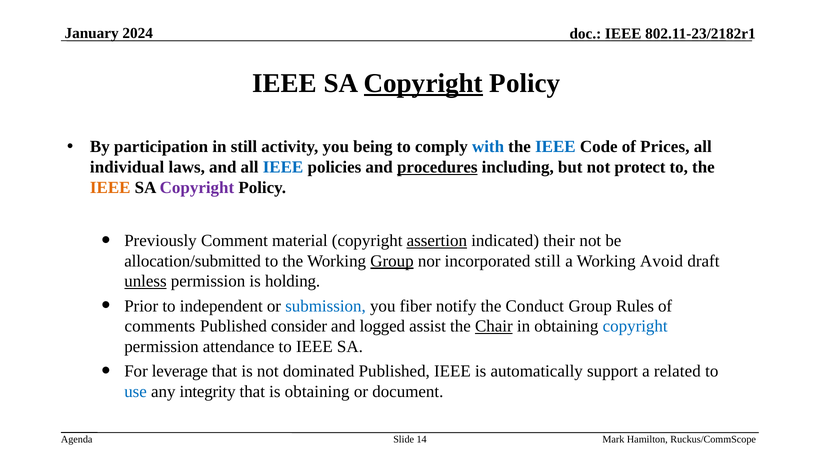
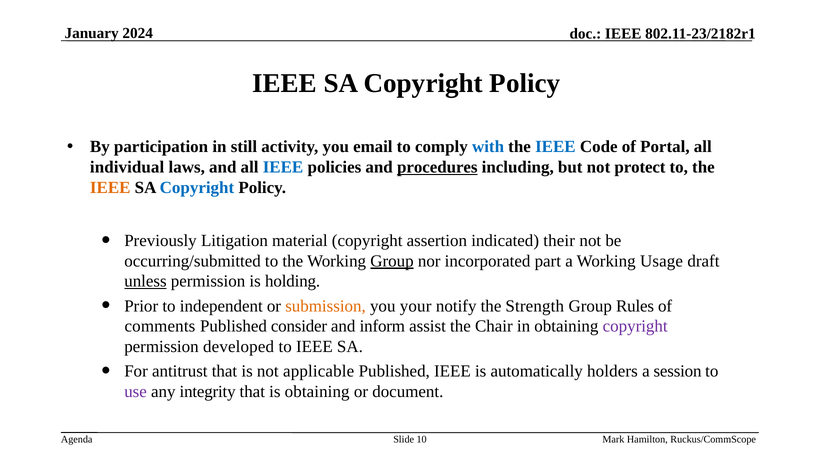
Copyright at (423, 83) underline: present -> none
being: being -> email
Prices: Prices -> Portal
Copyright at (197, 187) colour: purple -> blue
Comment: Comment -> Litigation
assertion underline: present -> none
allocation/submitted: allocation/submitted -> occurring/submitted
incorporated still: still -> part
Avoid: Avoid -> Usage
submission colour: blue -> orange
fiber: fiber -> your
Conduct: Conduct -> Strength
logged: logged -> inform
Chair underline: present -> none
copyright at (635, 326) colour: blue -> purple
attendance: attendance -> developed
leverage: leverage -> antitrust
dominated: dominated -> applicable
support: support -> holders
related: related -> session
use colour: blue -> purple
14: 14 -> 10
